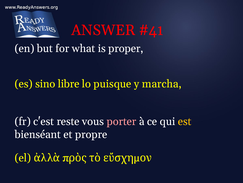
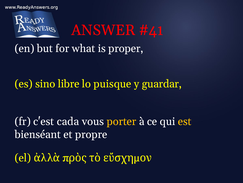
marcha: marcha -> guardar
reste: reste -> cada
porter colour: pink -> yellow
